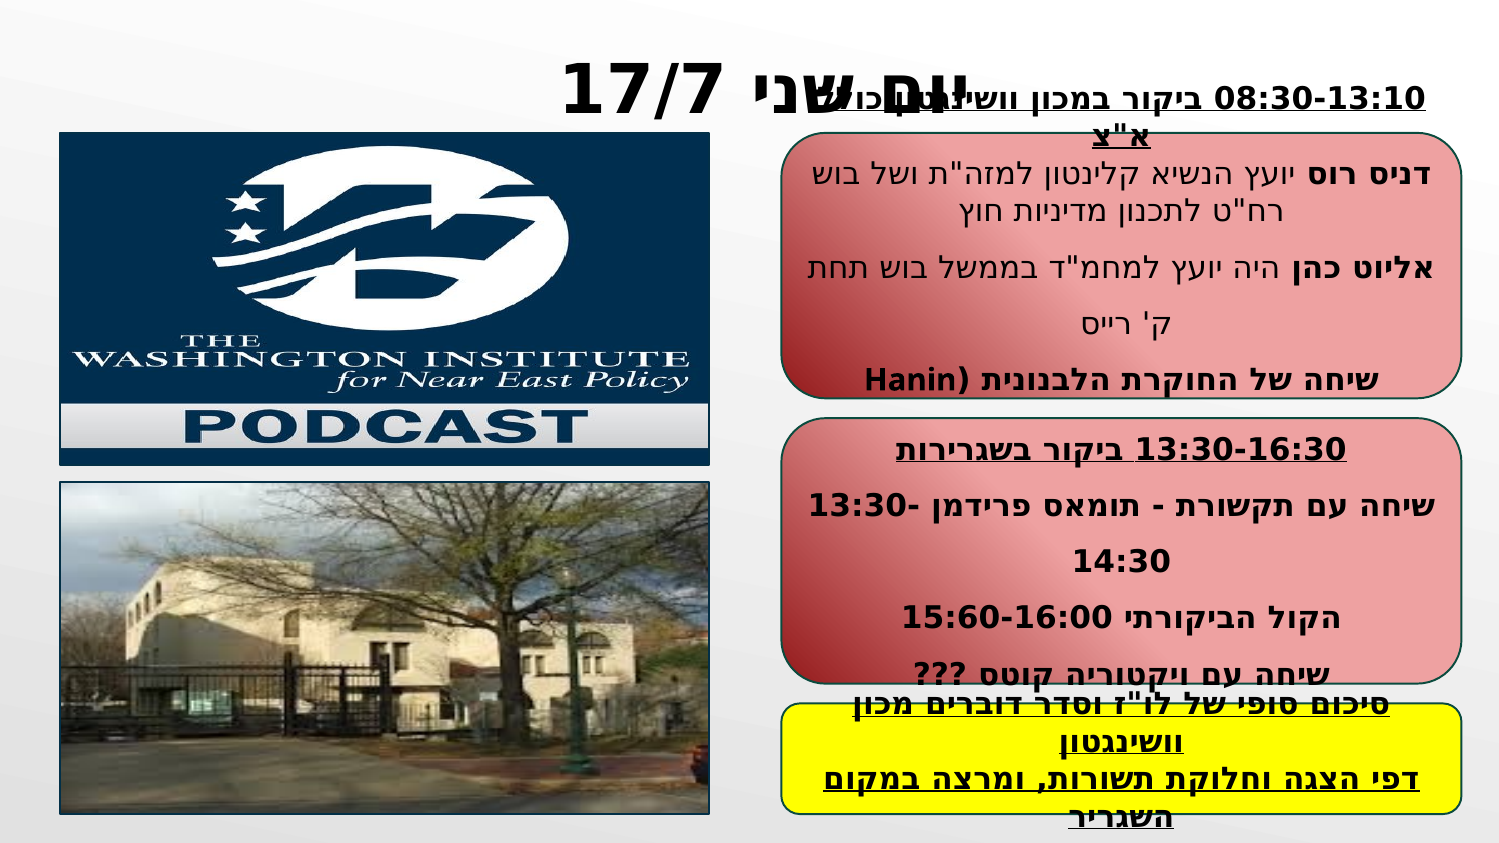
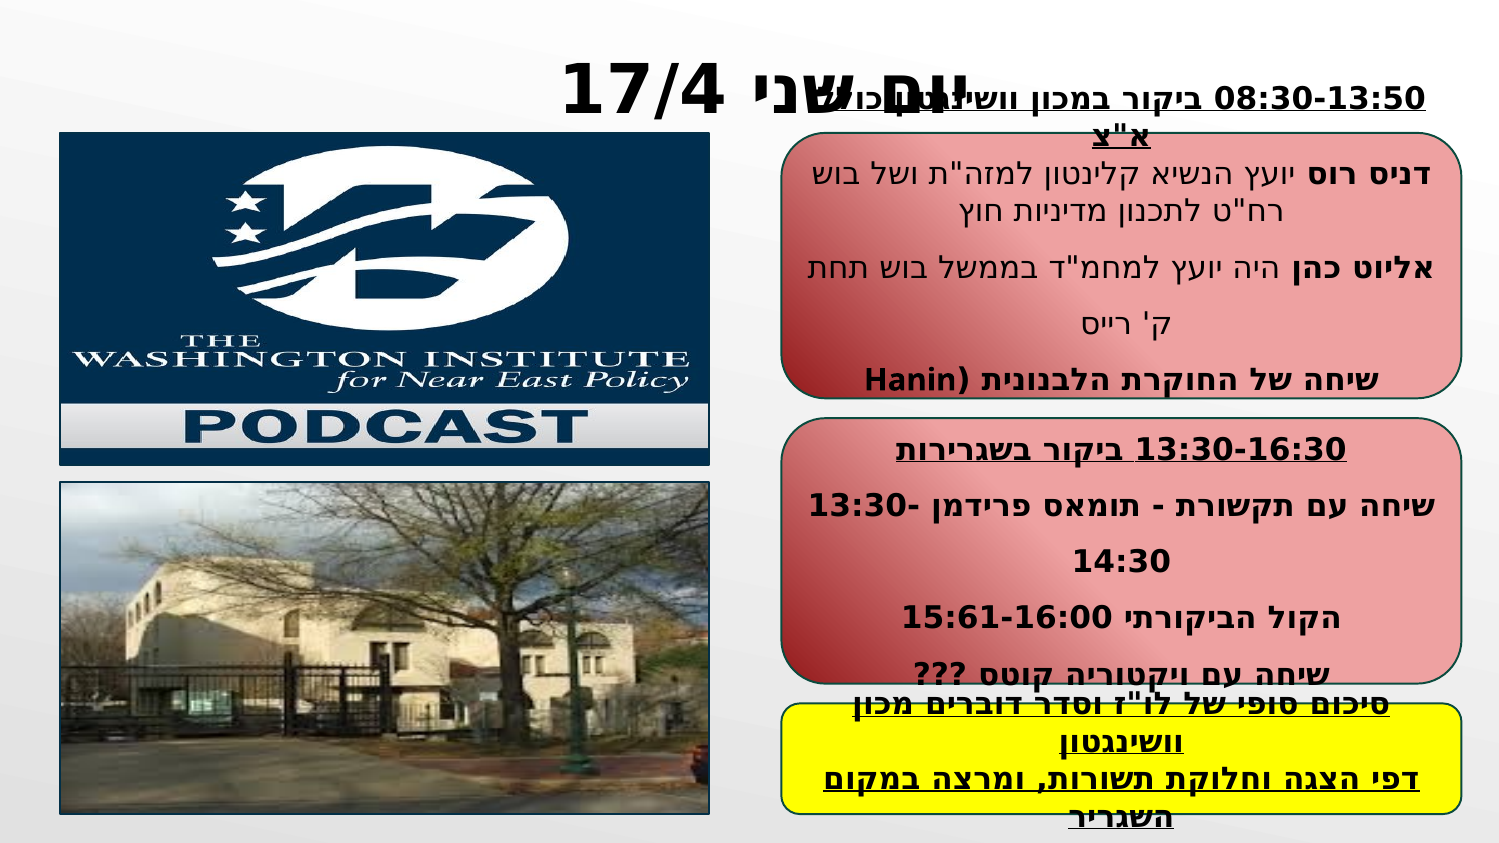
17/7: 17/7 -> 17/4
08:30-13:10: 08:30-13:10 -> 08:30-13:50
15:60-16:00: 15:60-16:00 -> 15:61-16:00
